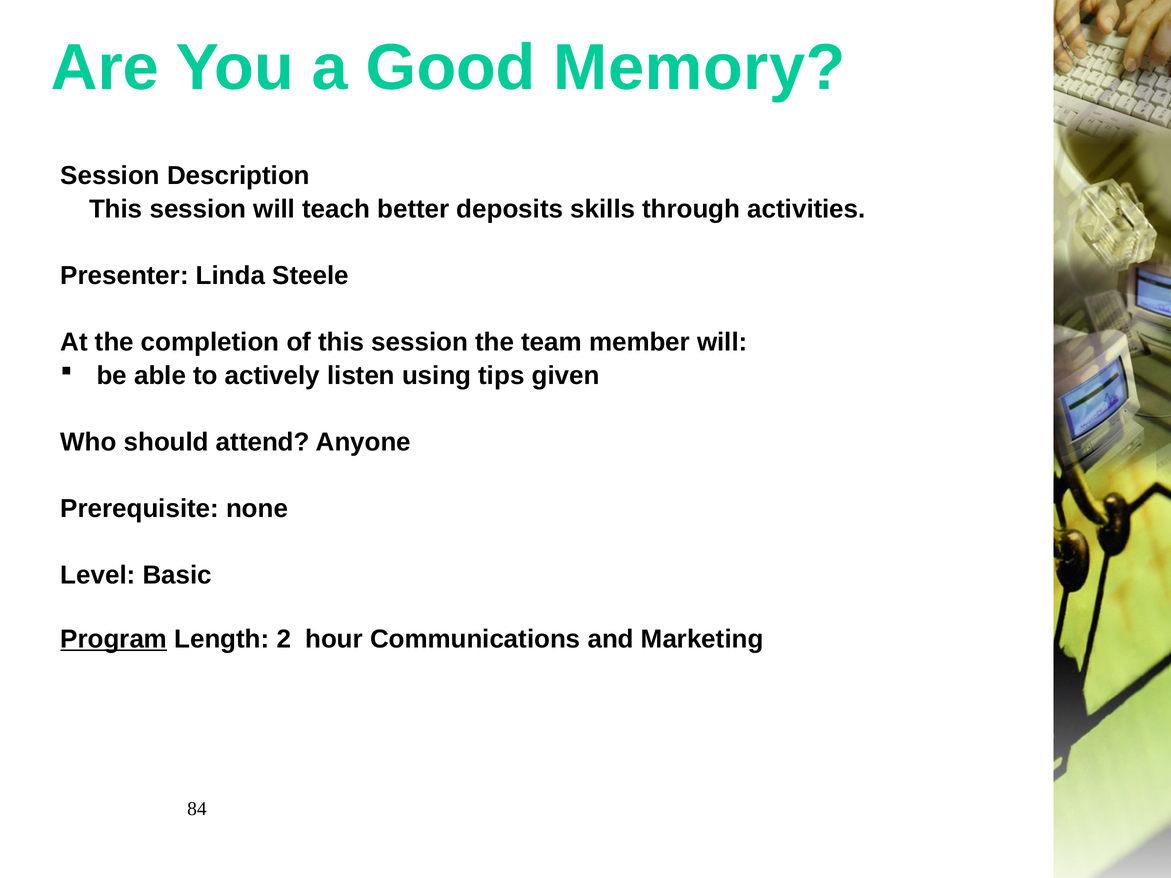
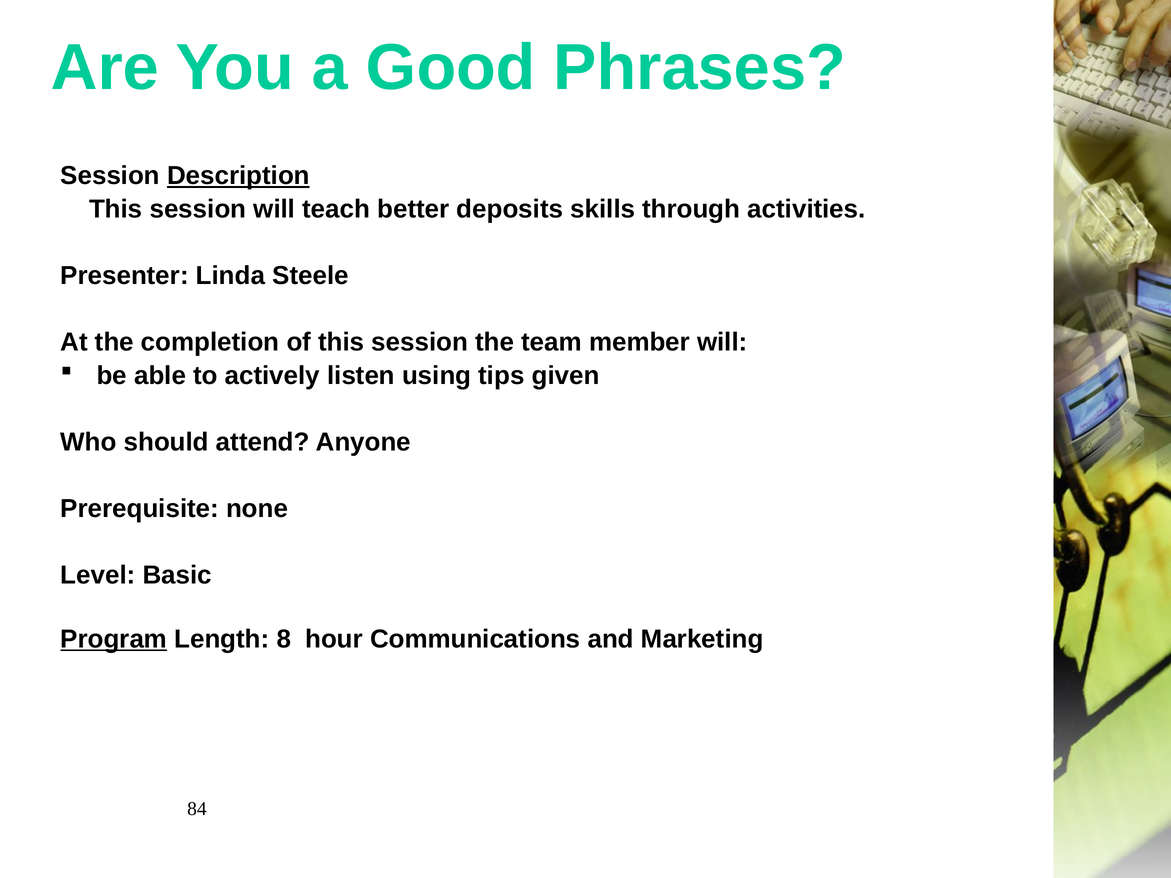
Memory: Memory -> Phrases
Description underline: none -> present
2: 2 -> 8
